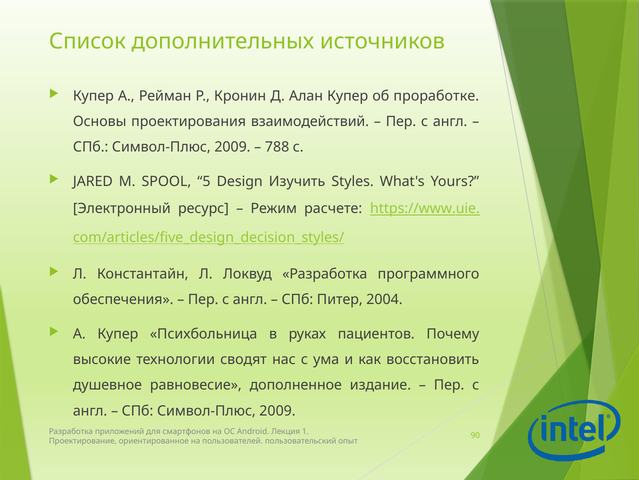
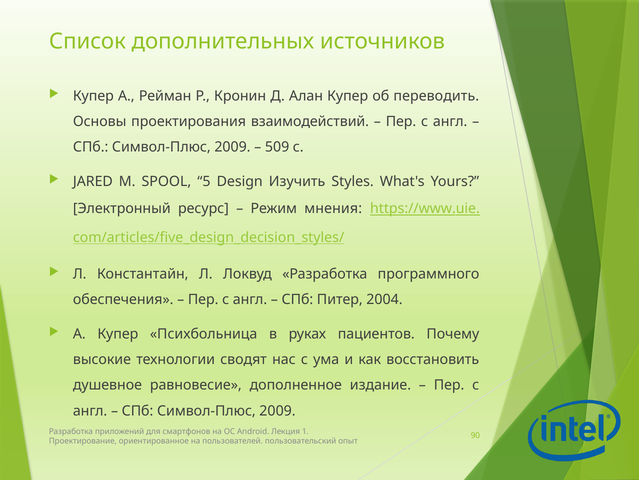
проработке: проработке -> переводить
788: 788 -> 509
расчете: расчете -> мнения
